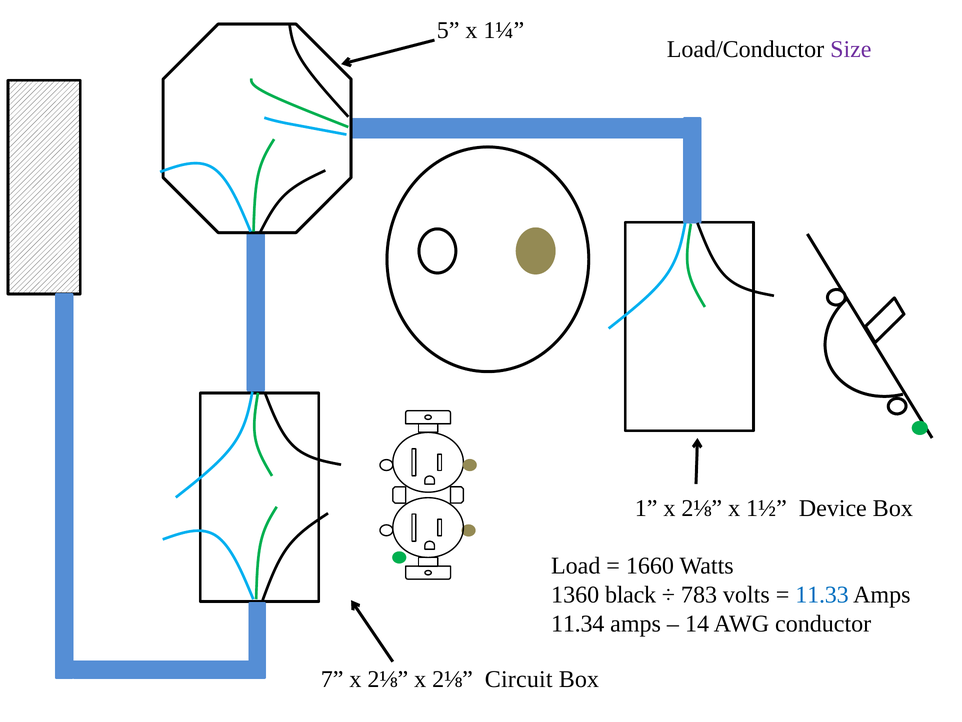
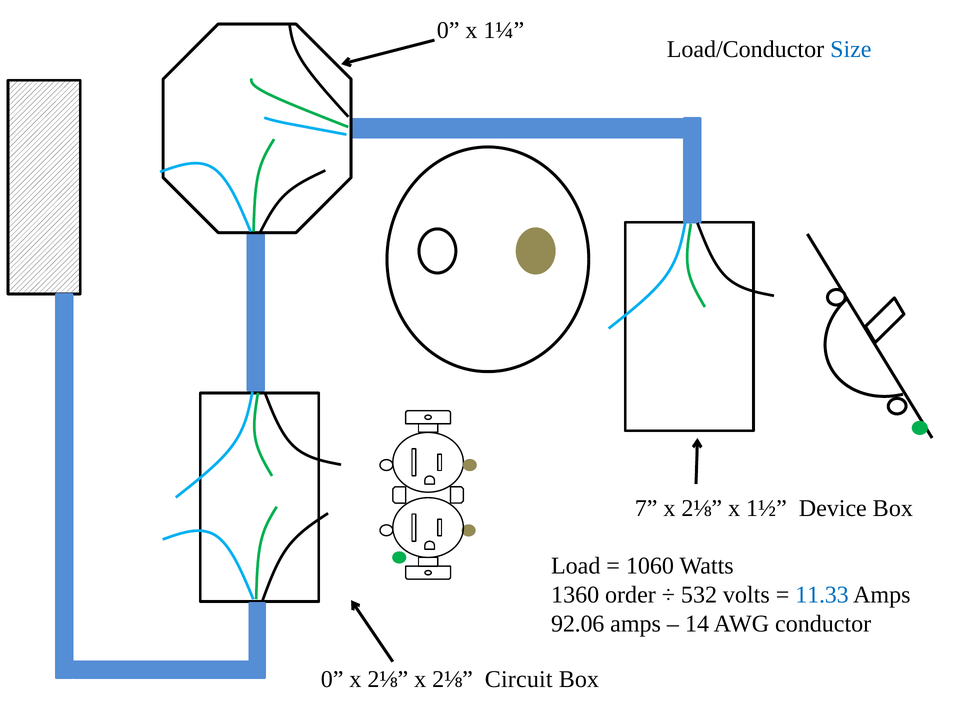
5 at (448, 30): 5 -> 0
Size colour: purple -> blue
1: 1 -> 7
1660: 1660 -> 1060
black: black -> order
783: 783 -> 532
11.34: 11.34 -> 92.06
7 at (332, 679): 7 -> 0
